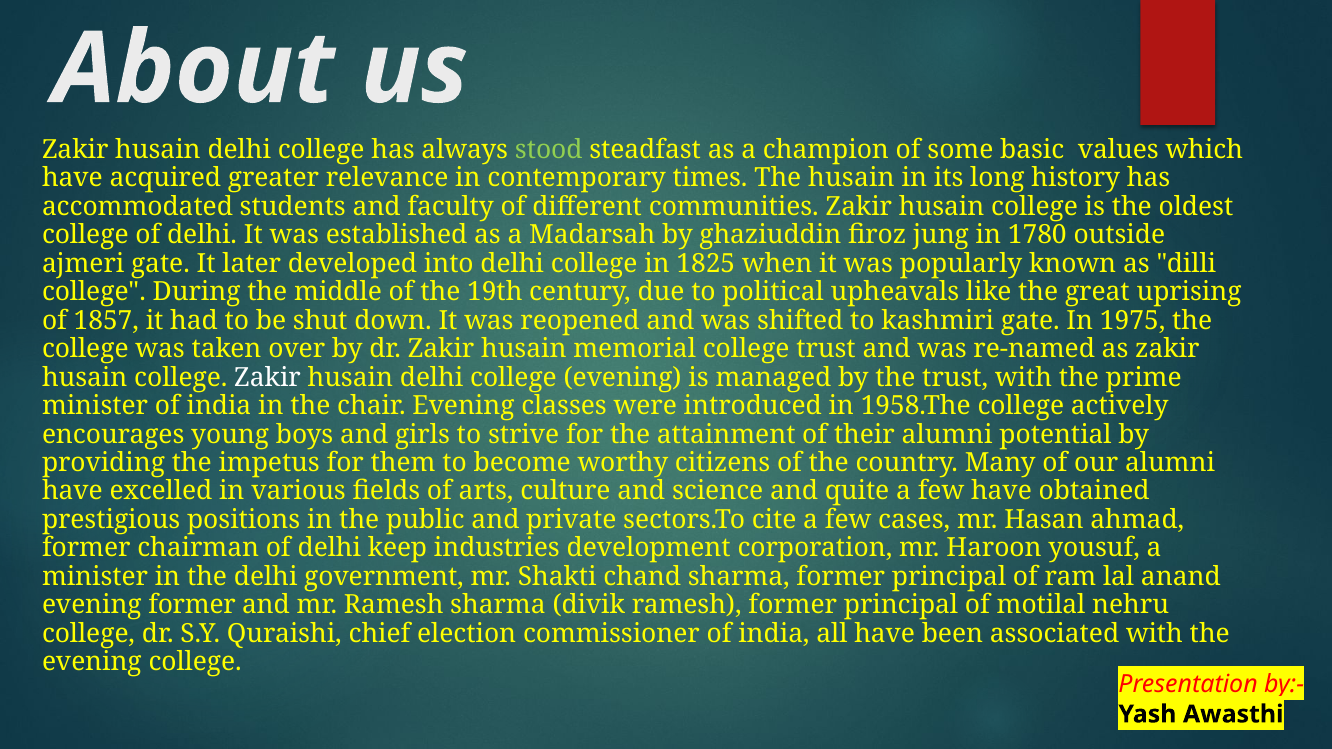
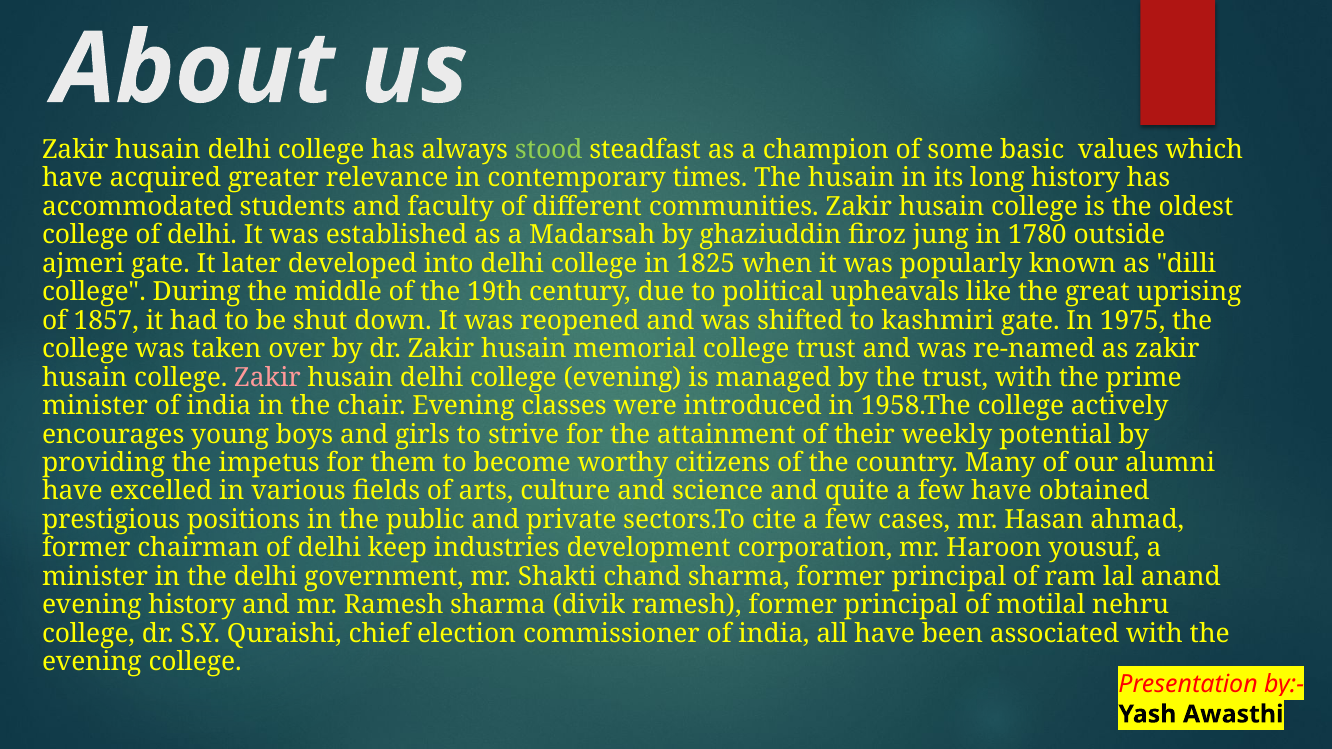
Zakir at (268, 378) colour: white -> pink
their alumni: alumni -> weekly
evening former: former -> history
